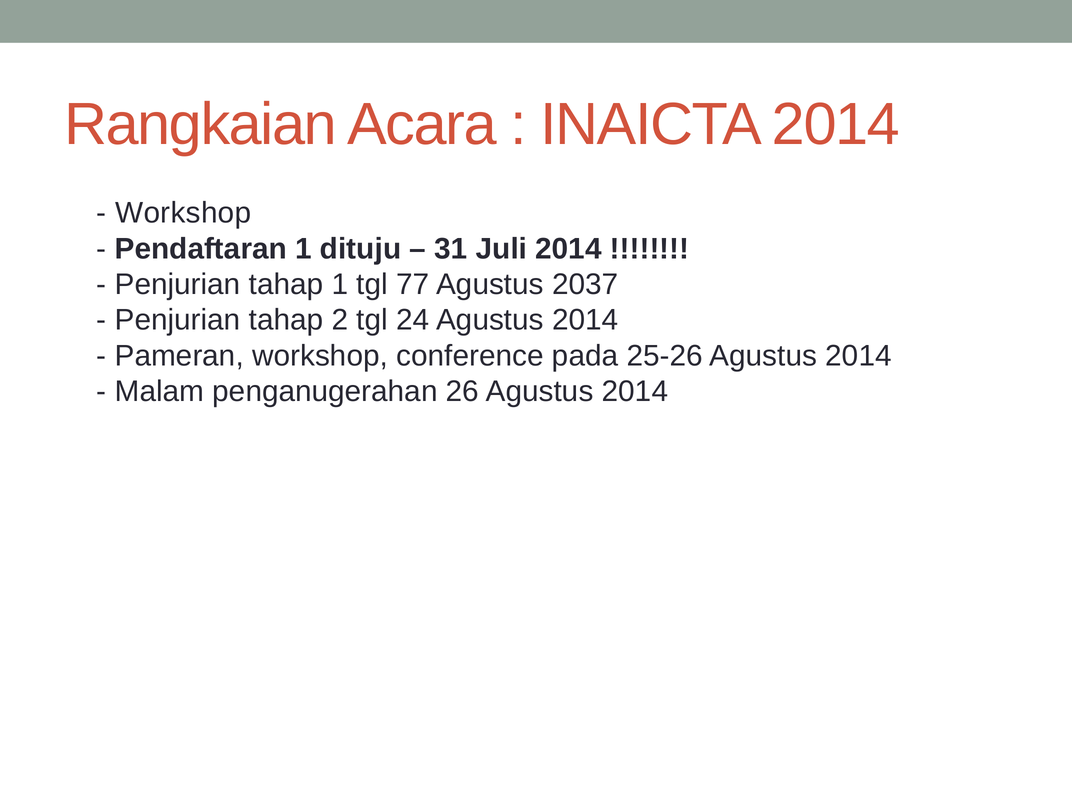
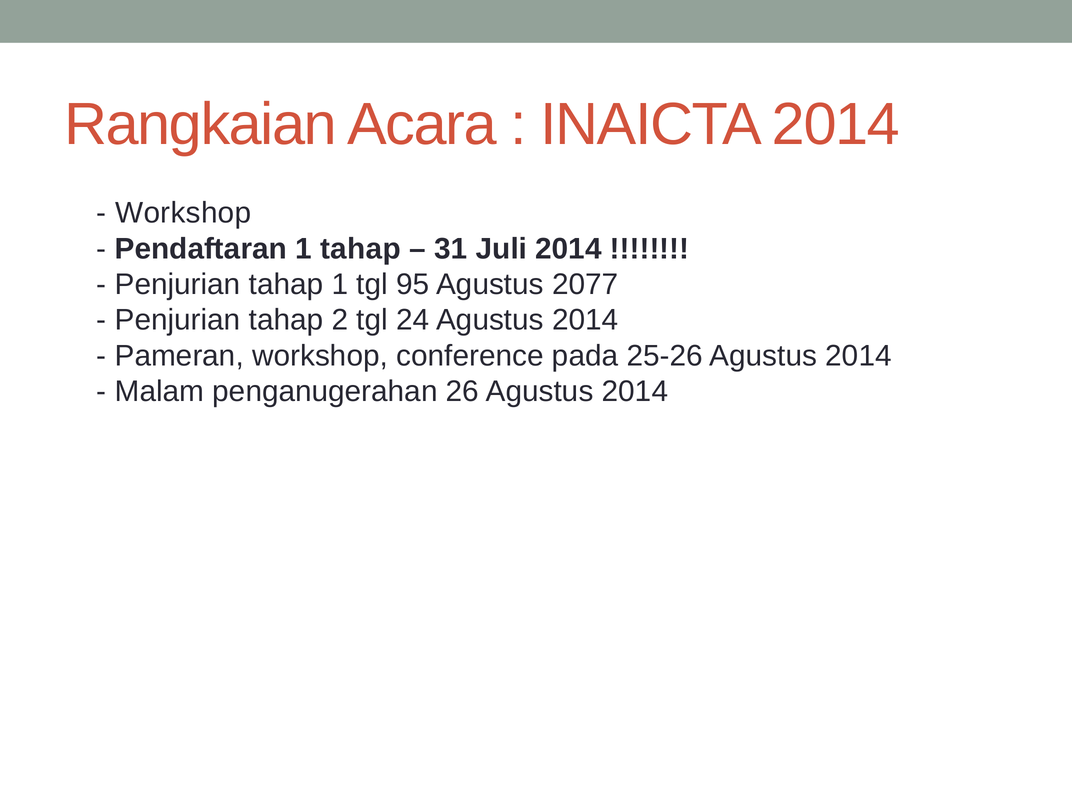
1 dituju: dituju -> tahap
77: 77 -> 95
2037: 2037 -> 2077
